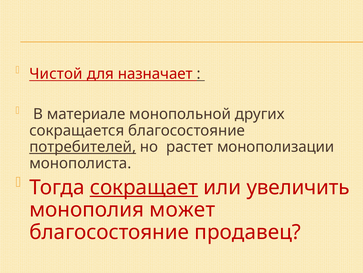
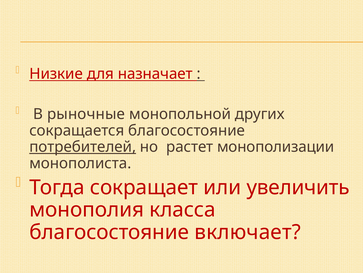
Чистой: Чистой -> Низкие
материале: материале -> рыночные
сокращает underline: present -> none
может: может -> класса
продавец: продавец -> включает
